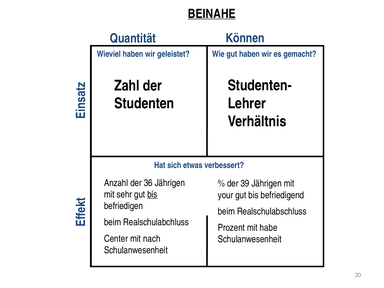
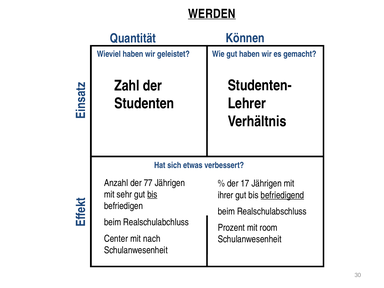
BEINAHE: BEINAHE -> WERDEN
36: 36 -> 77
39: 39 -> 17
your: your -> ihrer
befriedigend underline: none -> present
habe: habe -> room
